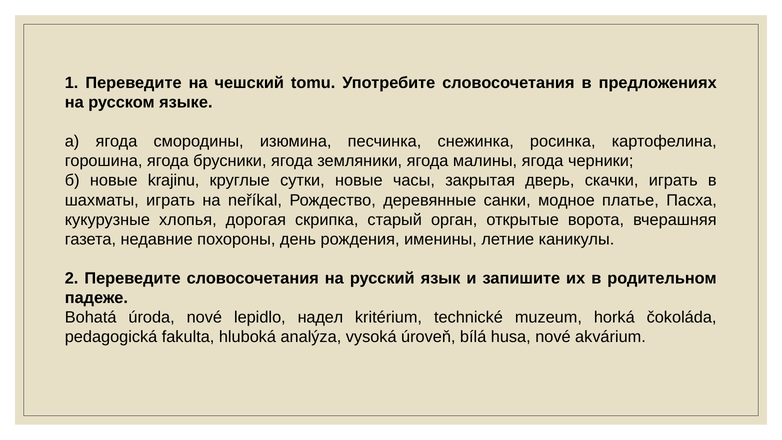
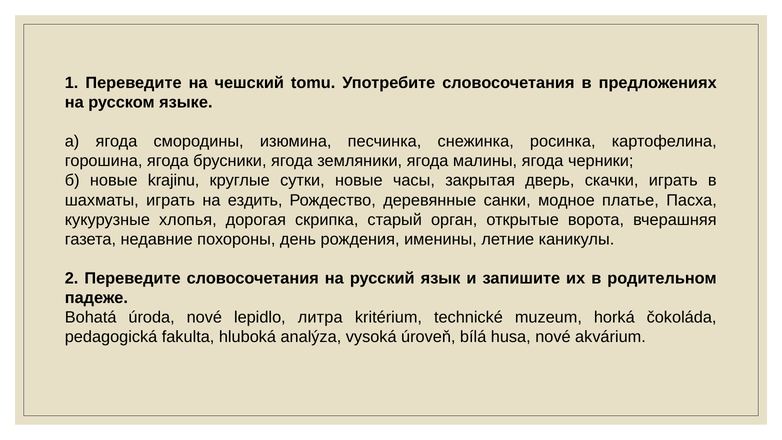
neříkal: neříkal -> ездить
надел: надел -> литра
